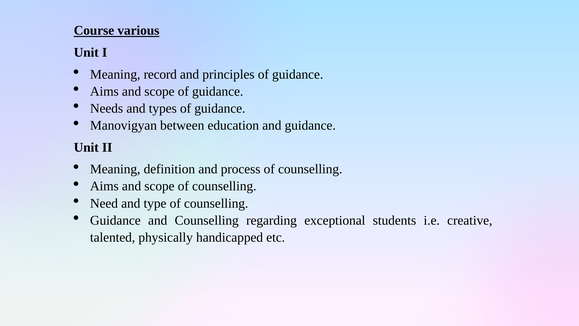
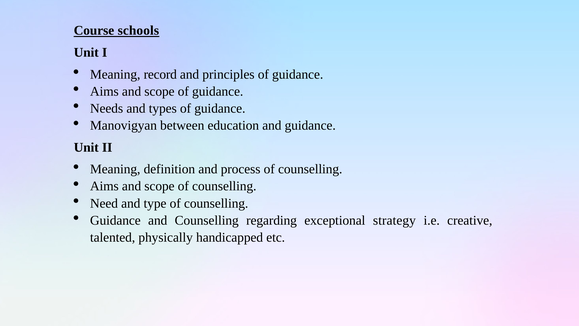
various: various -> schools
students: students -> strategy
